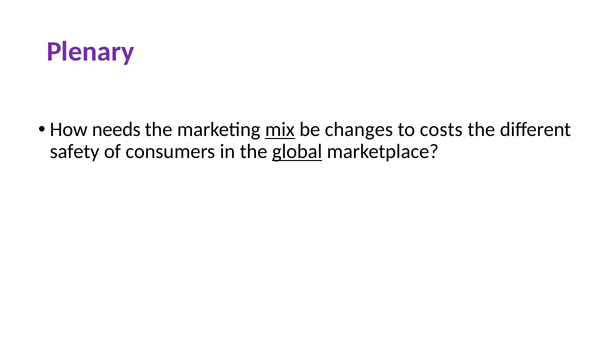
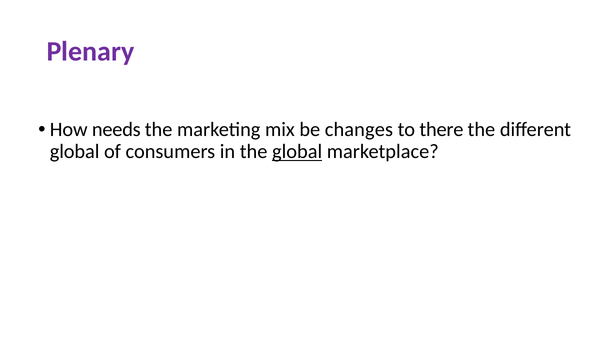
mix underline: present -> none
costs: costs -> there
safety at (75, 152): safety -> global
